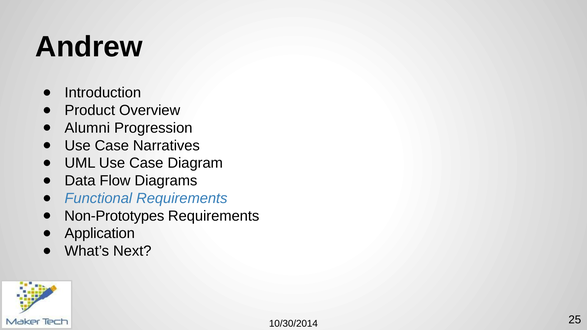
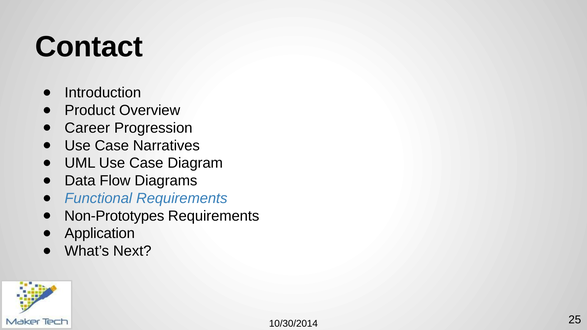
Andrew: Andrew -> Contact
Alumni: Alumni -> Career
